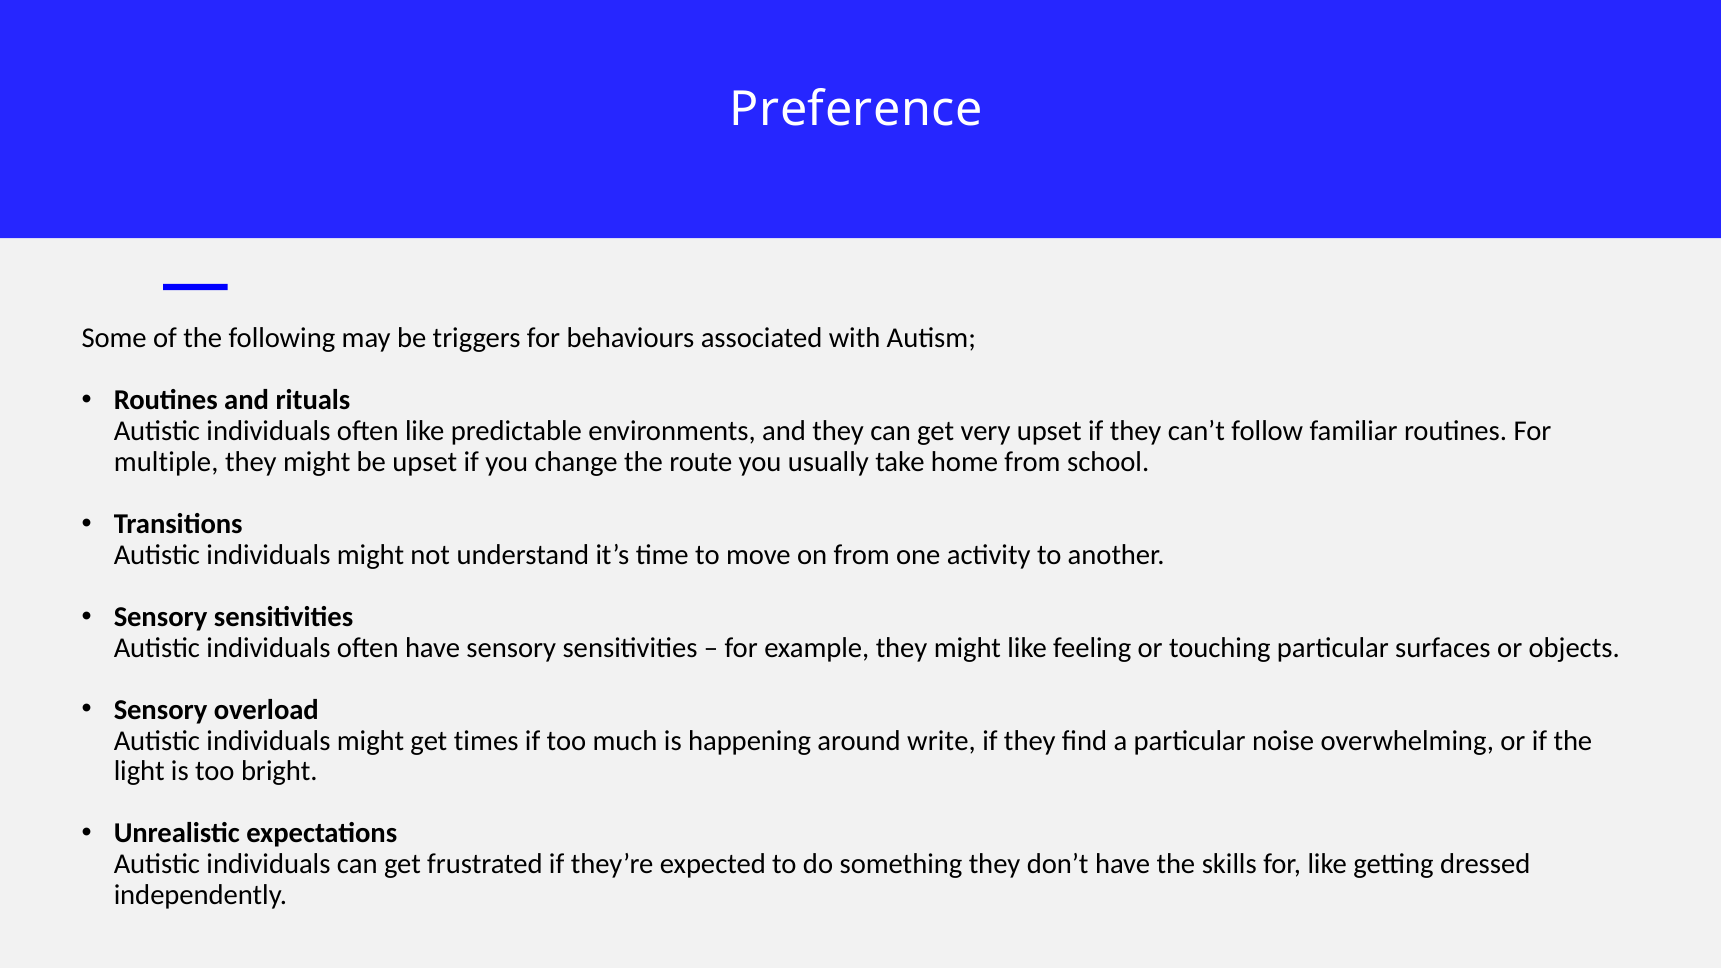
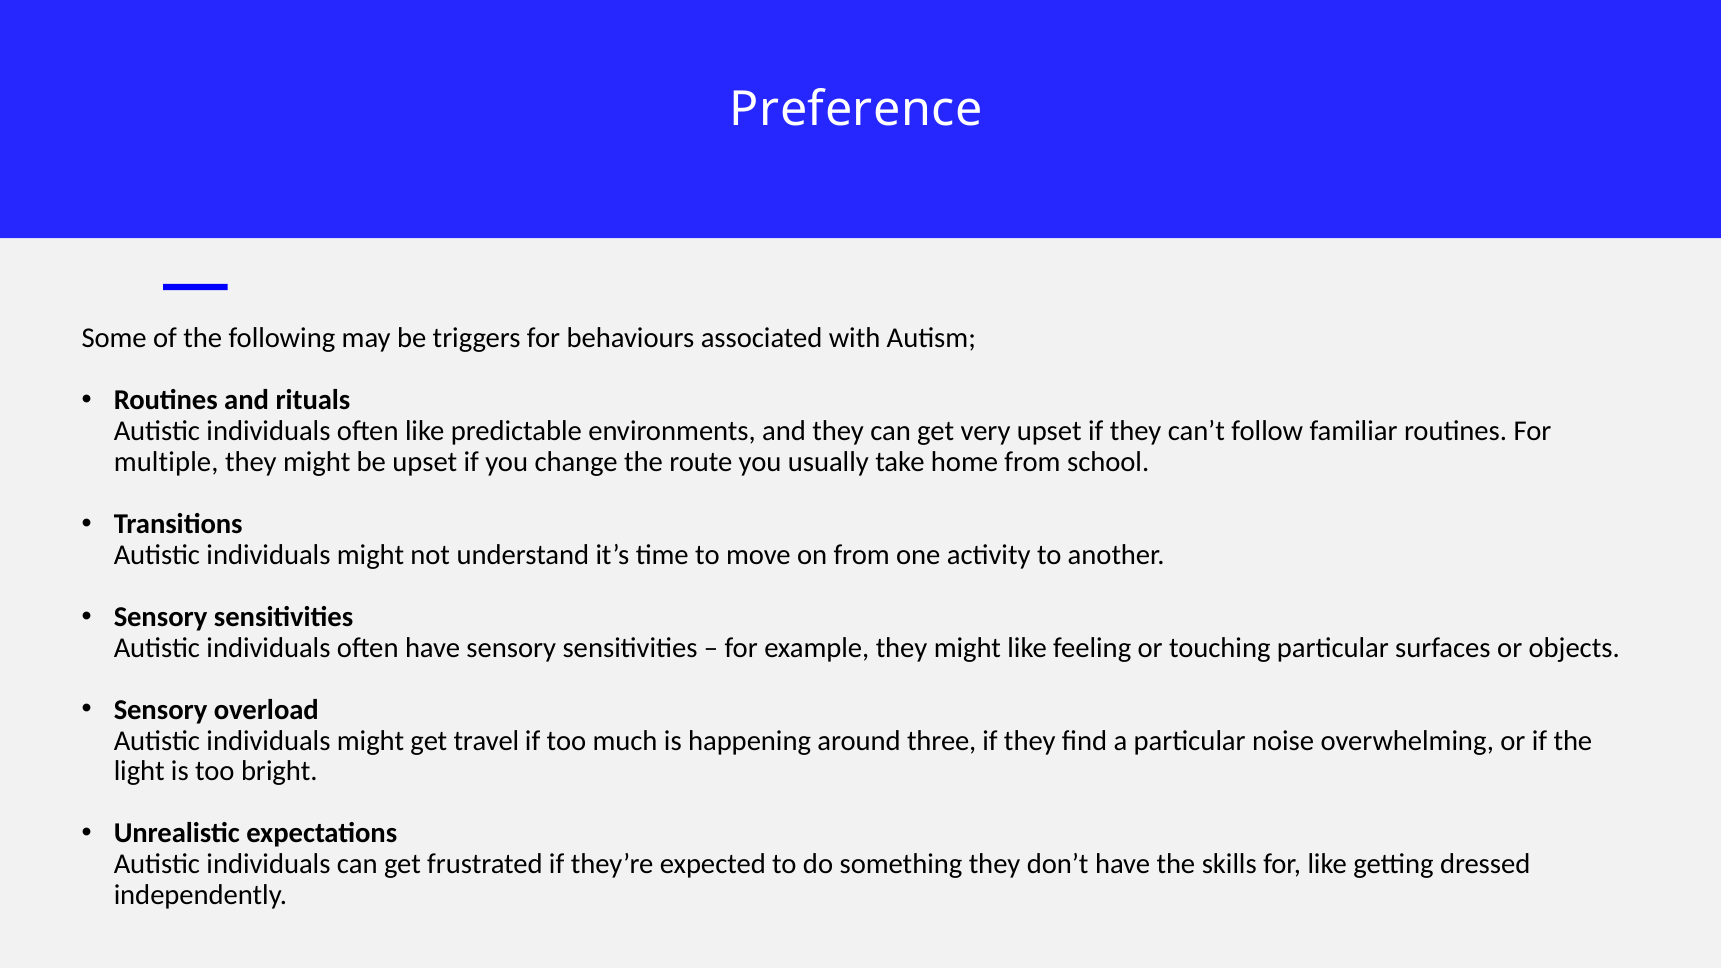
times: times -> travel
write: write -> three
